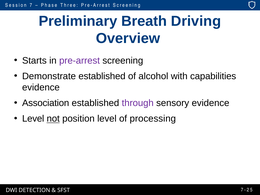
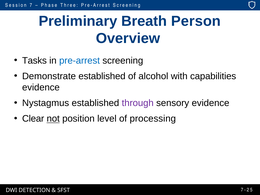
Driving: Driving -> Person
Starts: Starts -> Tasks
pre-arrest at (80, 61) colour: purple -> blue
Association: Association -> Nystagmus
Level at (33, 119): Level -> Clear
